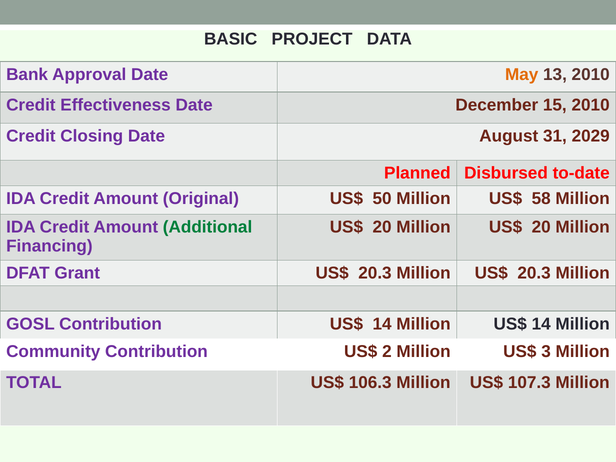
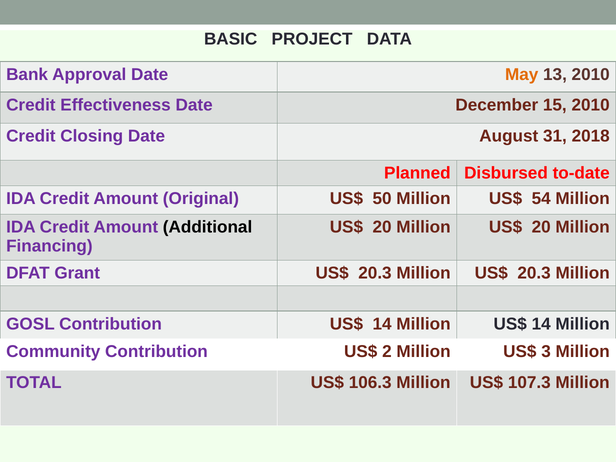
2029: 2029 -> 2018
58: 58 -> 54
Additional colour: green -> black
